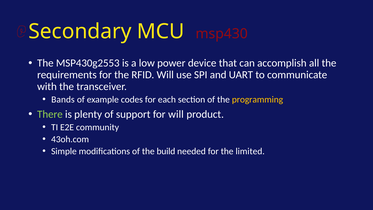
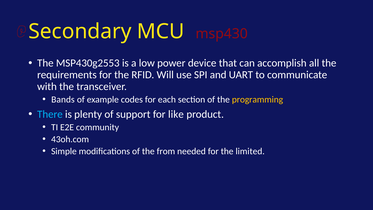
There colour: light green -> light blue
for will: will -> like
build: build -> from
